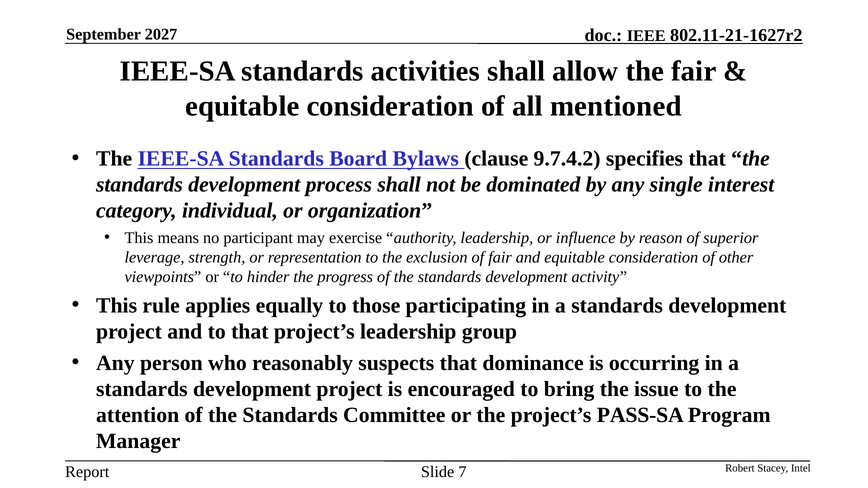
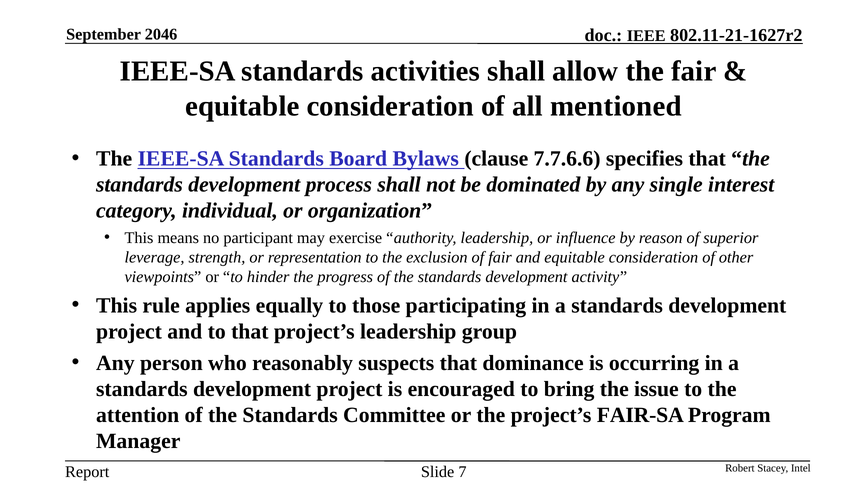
2027: 2027 -> 2046
9.7.4.2: 9.7.4.2 -> 7.7.6.6
PASS-SA: PASS-SA -> FAIR-SA
